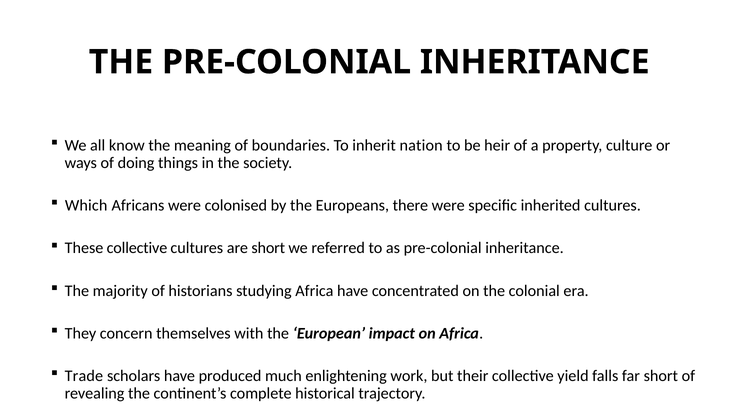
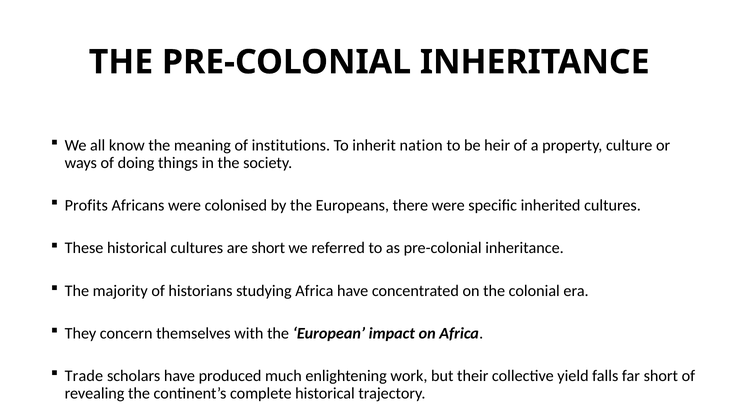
boundaries: boundaries -> institutions
Which: Which -> Profits
These collective: collective -> historical
